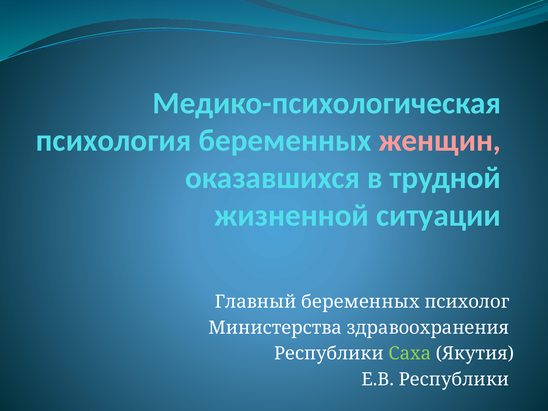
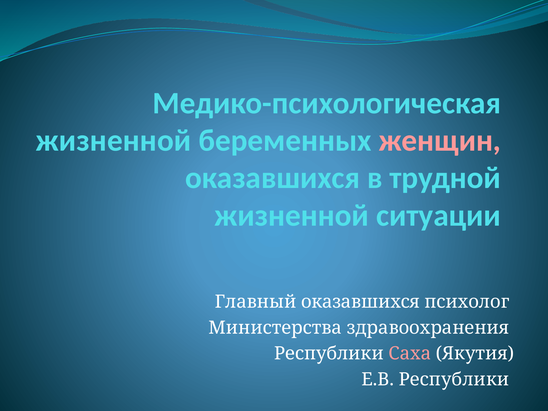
психология at (114, 141): психология -> жизненной
Главный беременных: беременных -> оказавшихся
Саха colour: light green -> pink
